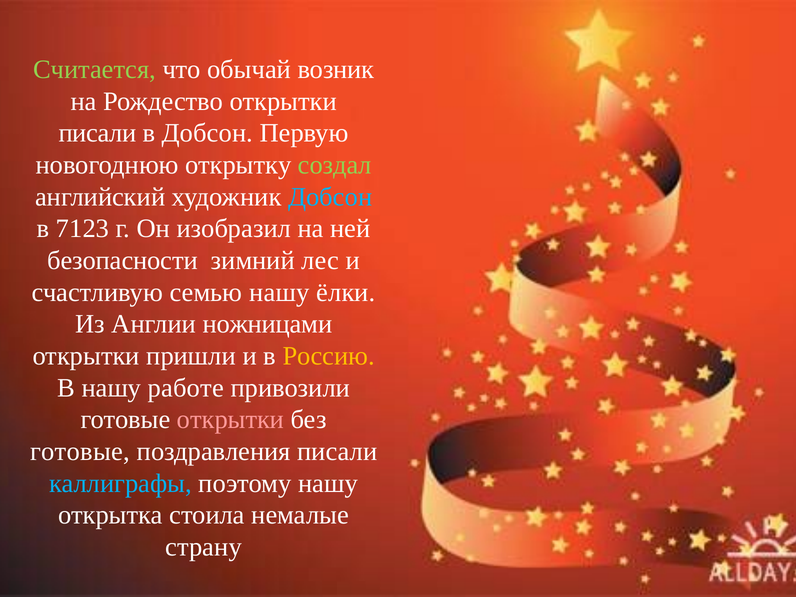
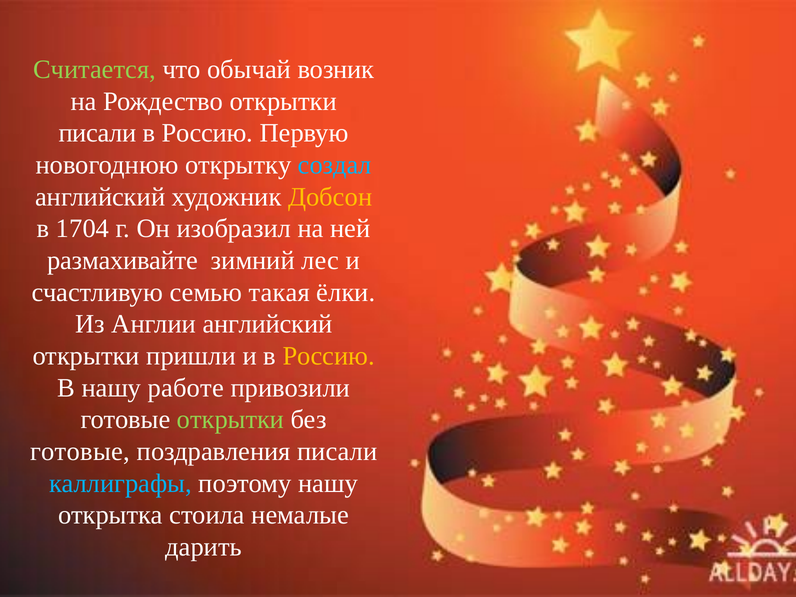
Добсон at (207, 133): Добсон -> Россию
создал colour: light green -> light blue
Добсон at (330, 197) colour: light blue -> yellow
7123: 7123 -> 1704
безопасности: безопасности -> размахивайте
семью нашу: нашу -> такая
Англии ножницами: ножницами -> английский
открытки at (231, 420) colour: pink -> light green
страну: страну -> дарить
